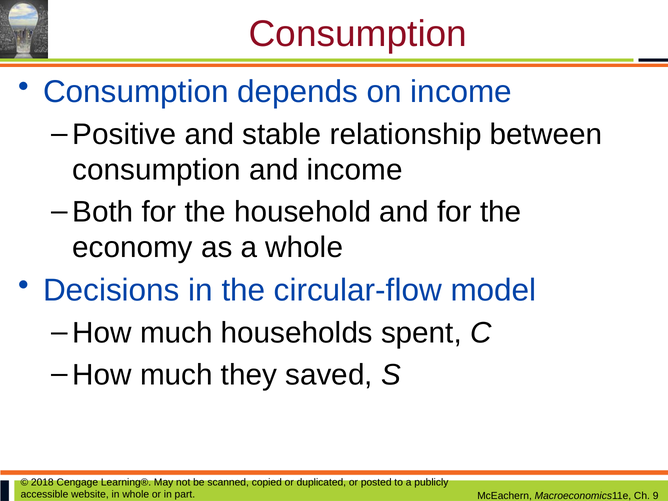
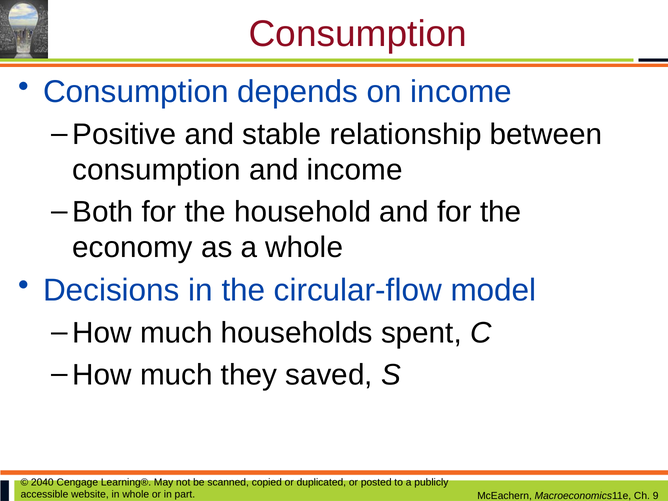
2018: 2018 -> 2040
